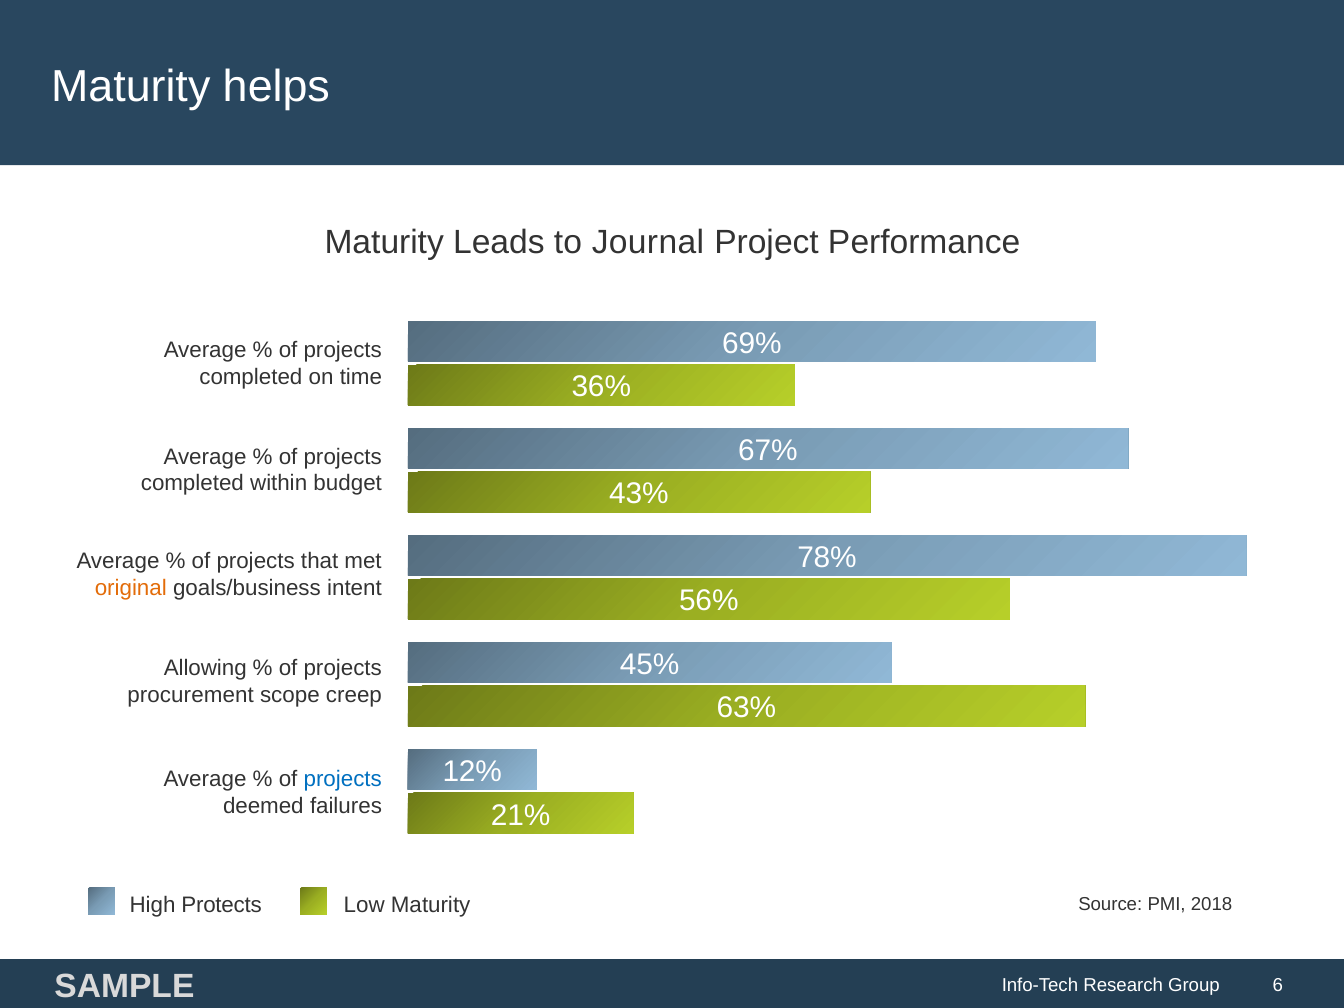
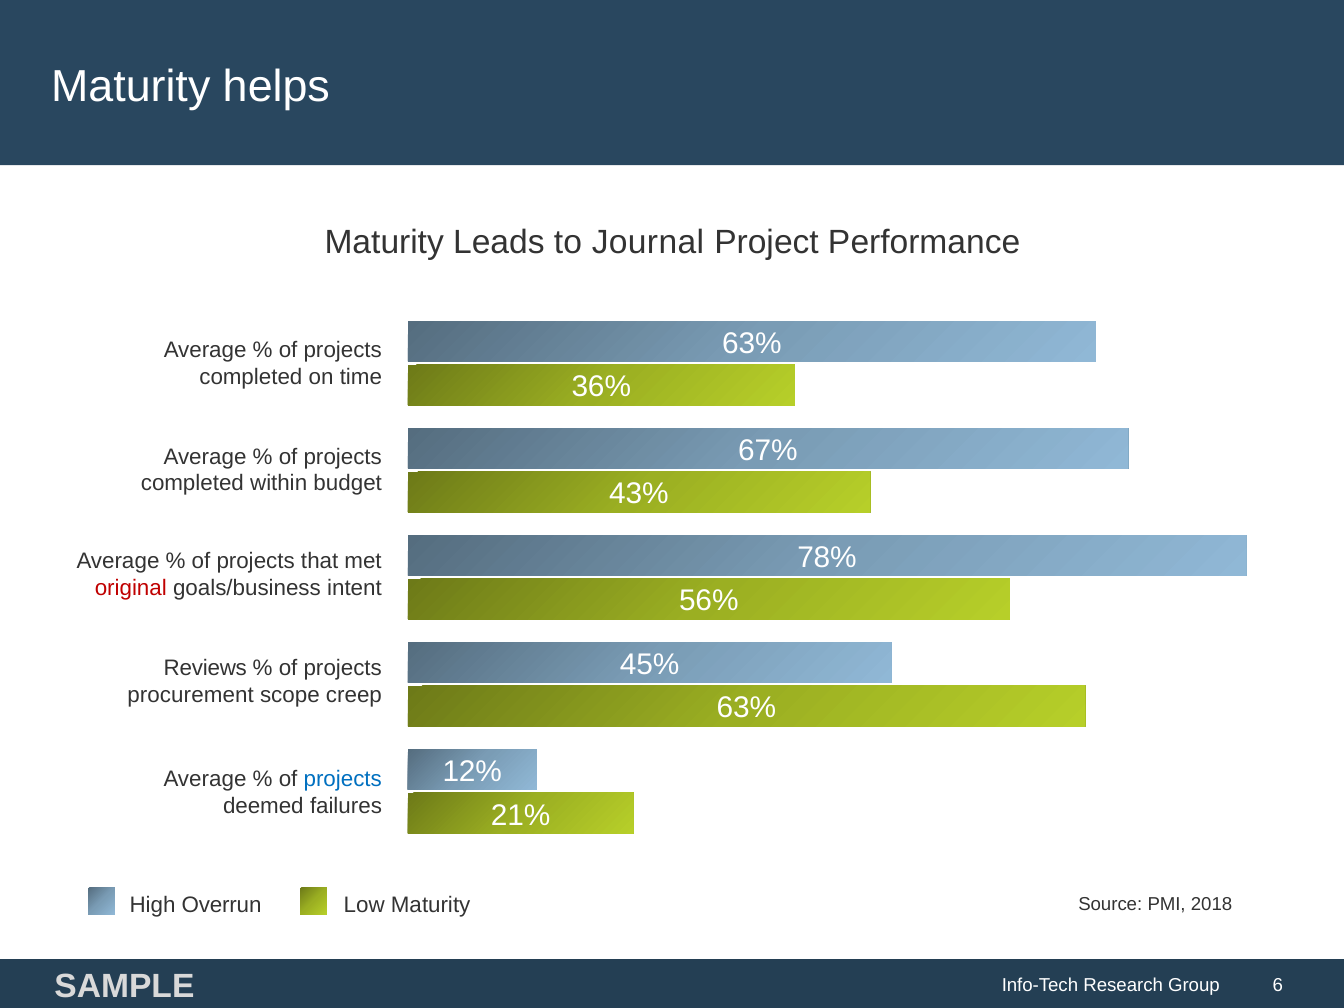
69% at (752, 343): 69% -> 63%
original colour: orange -> red
Allowing: Allowing -> Reviews
Protects: Protects -> Overrun
